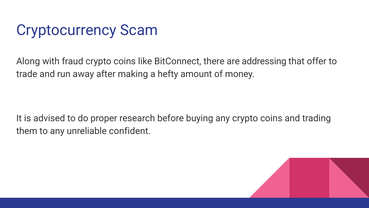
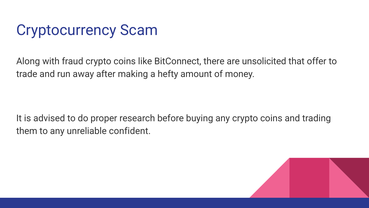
addressing: addressing -> unsolicited
